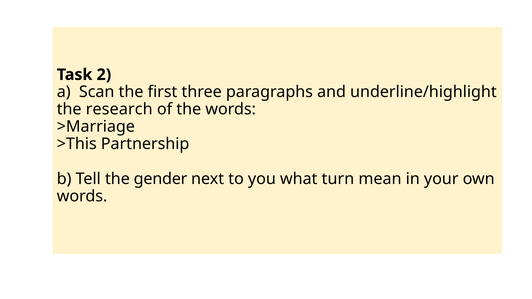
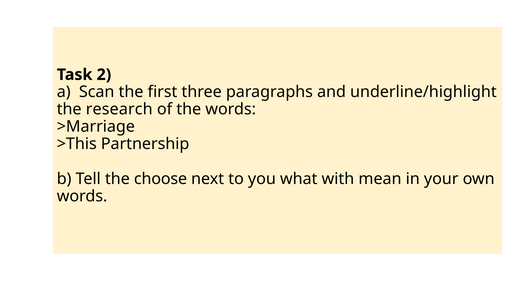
gender: gender -> choose
turn: turn -> with
